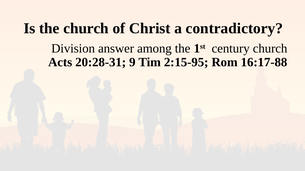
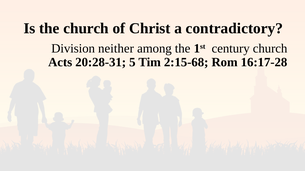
answer: answer -> neither
9: 9 -> 5
2:15-95: 2:15-95 -> 2:15-68
16:17-88: 16:17-88 -> 16:17-28
